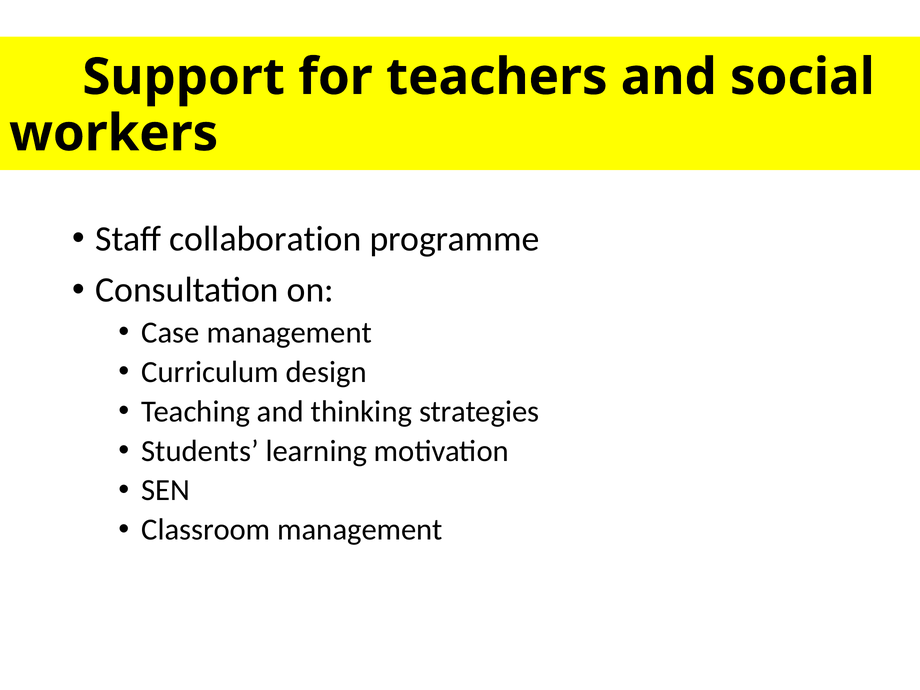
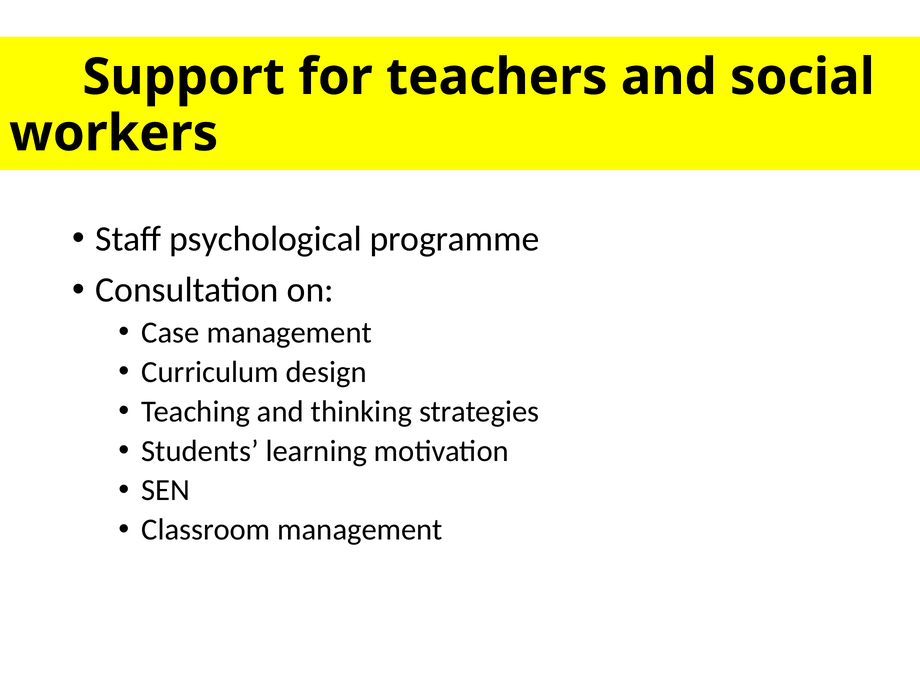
collaboration: collaboration -> psychological
